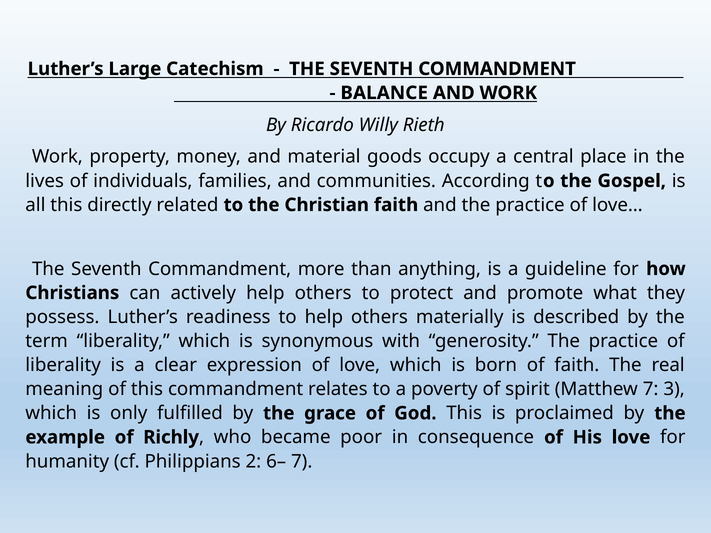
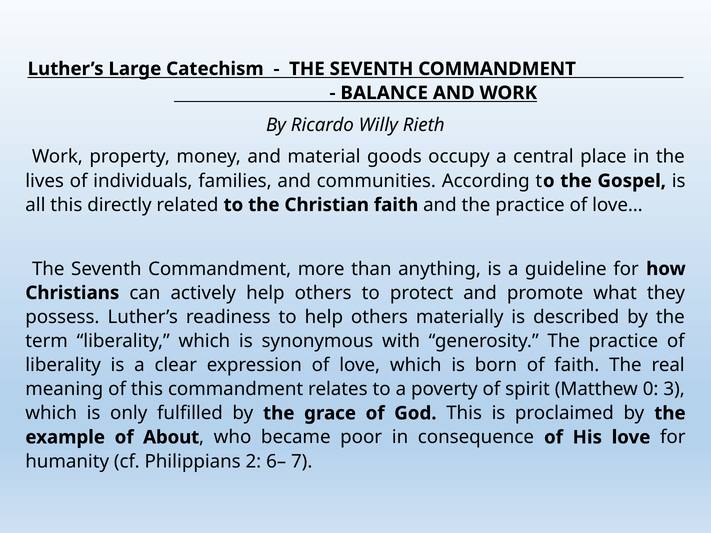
Matthew 7: 7 -> 0
Richly: Richly -> About
